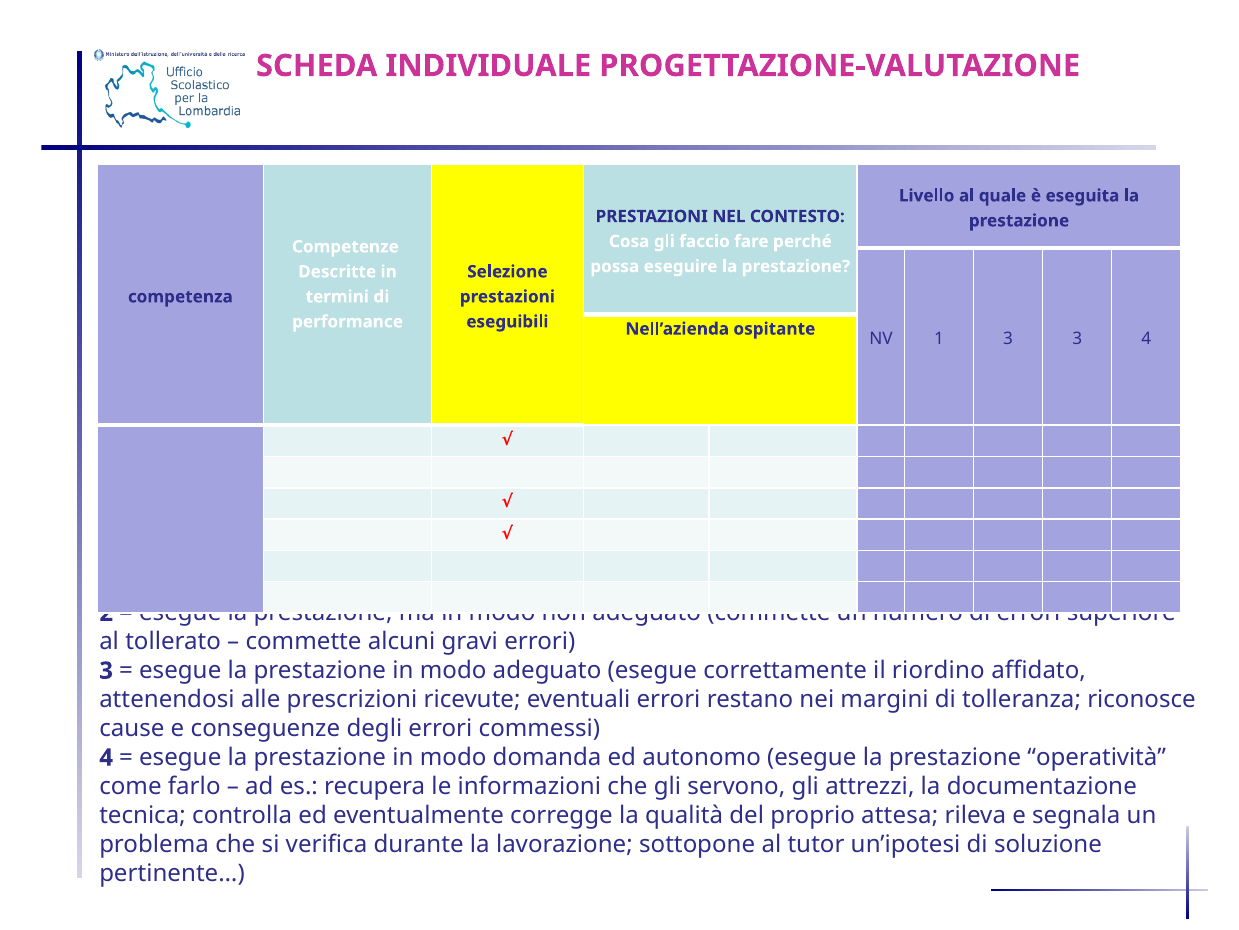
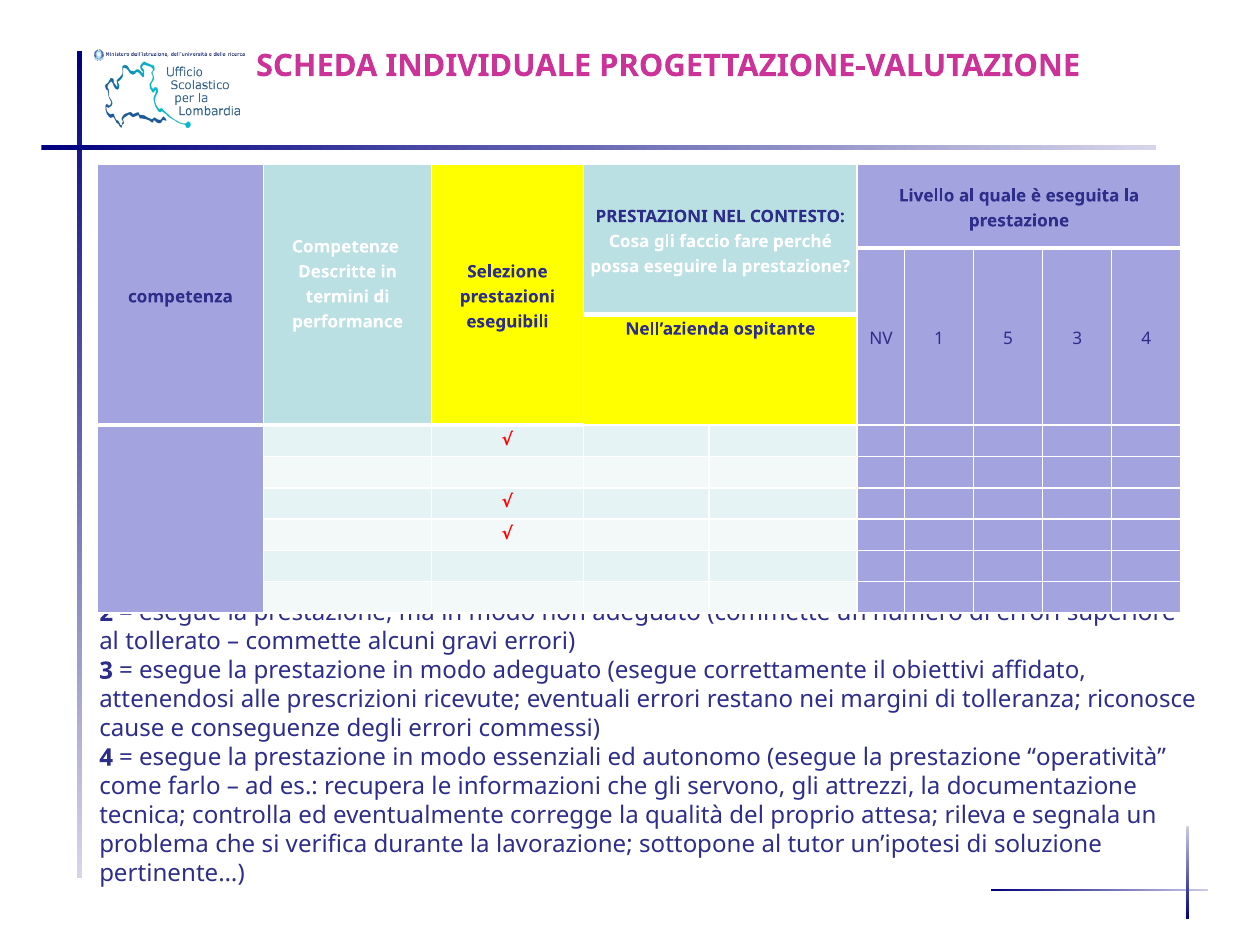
1 3: 3 -> 5
riordino: riordino -> obiettivi
domanda: domanda -> essenziali
